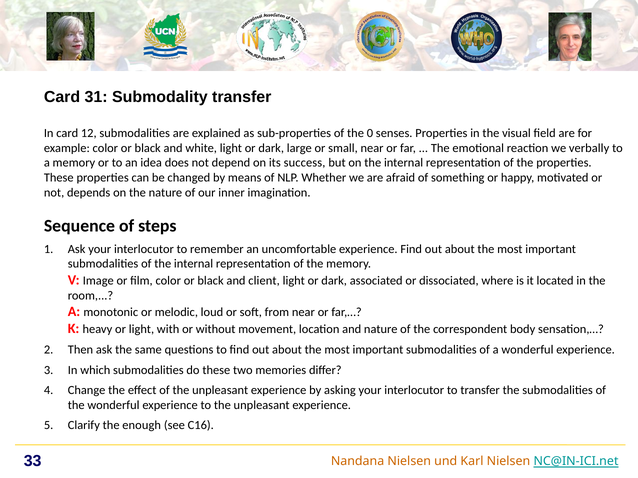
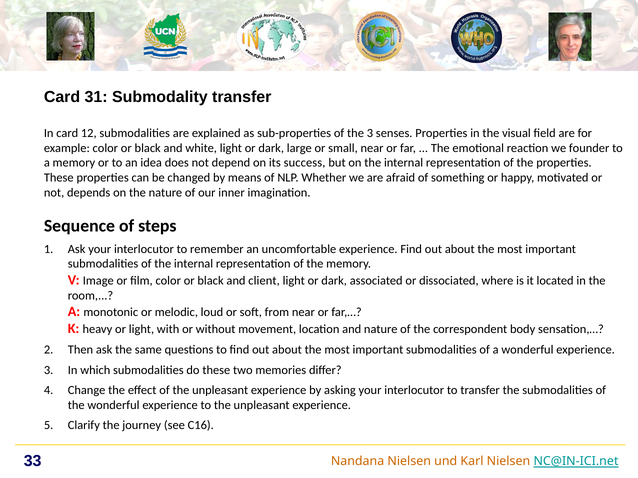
the 0: 0 -> 3
verbally: verbally -> founder
enough: enough -> journey
